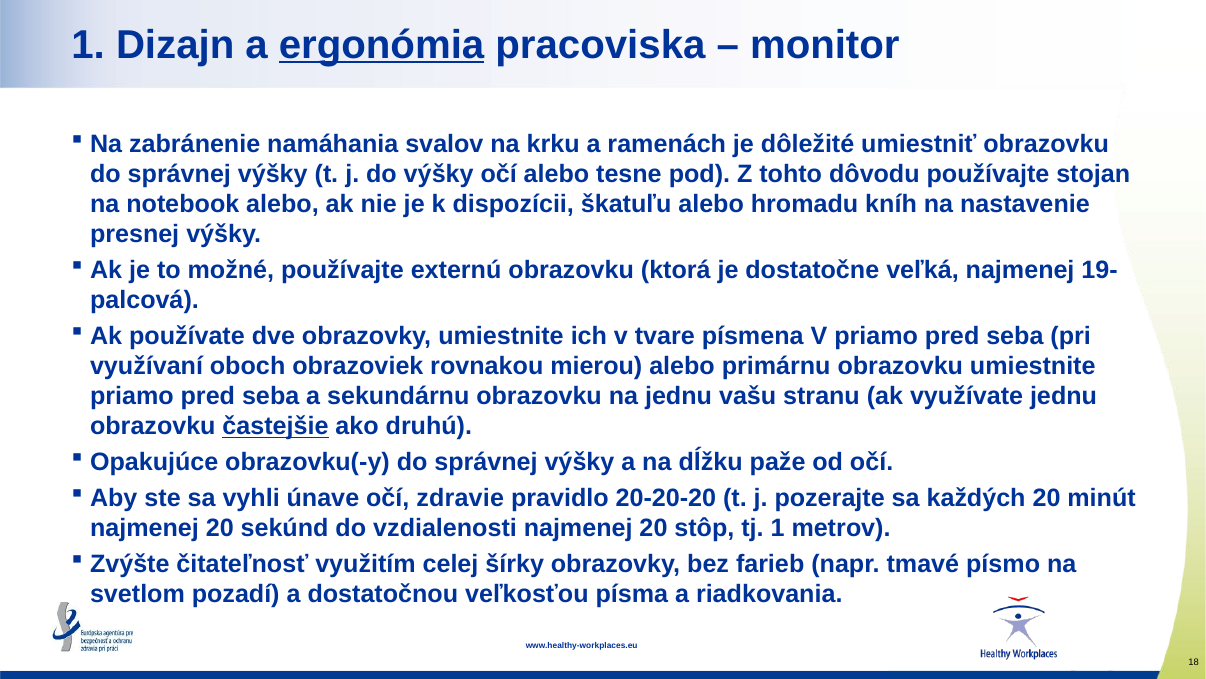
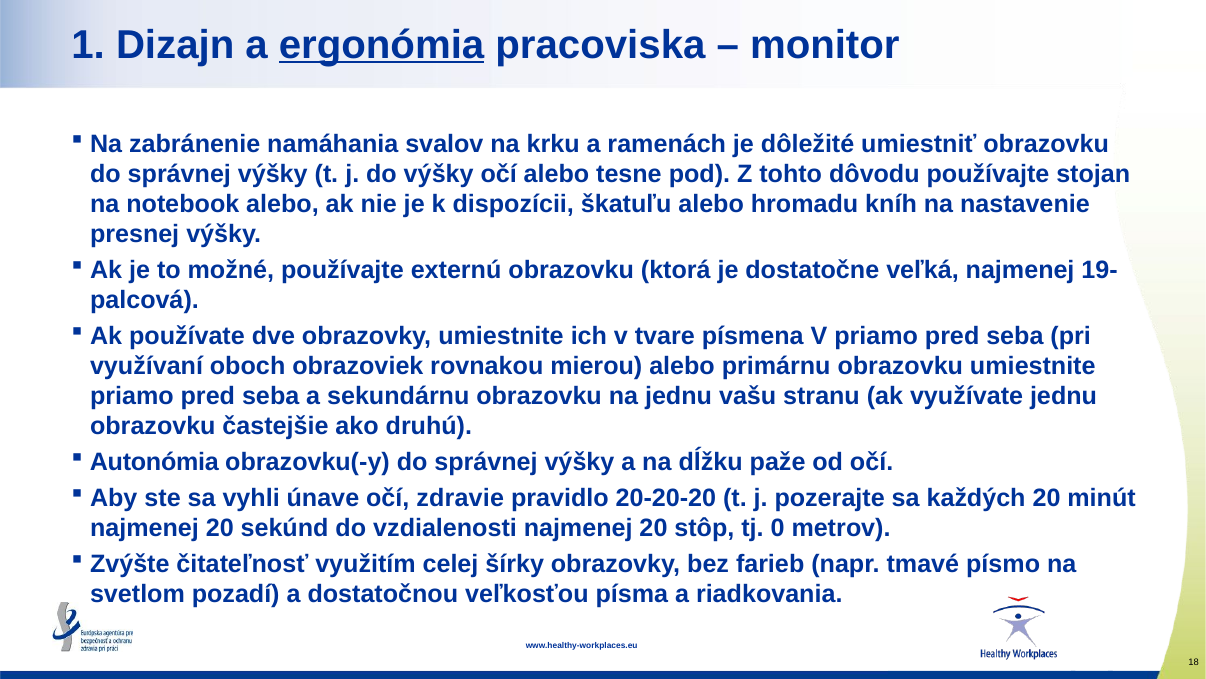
častejšie underline: present -> none
Opakujúce: Opakujúce -> Autonómia
tj 1: 1 -> 0
